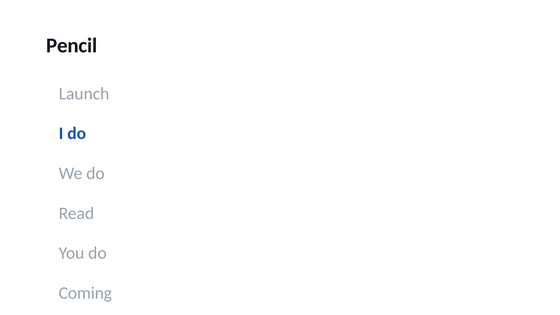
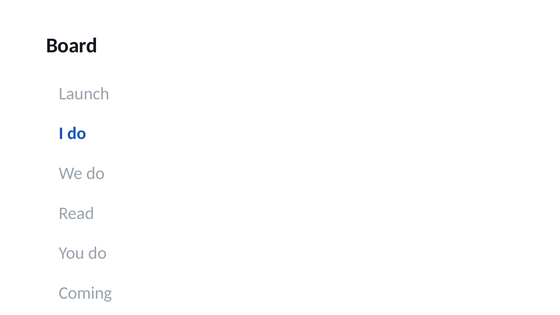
Pencil: Pencil -> Board
